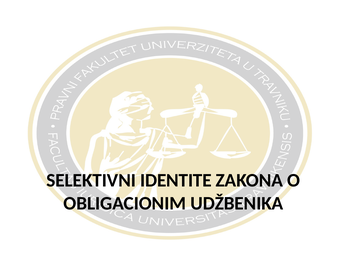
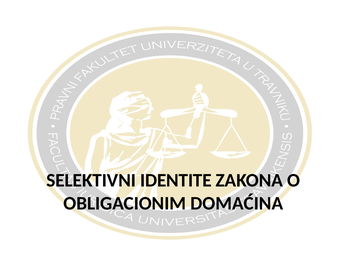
UDŽBENIKA: UDŽBENIKA -> DOMAĆINA
